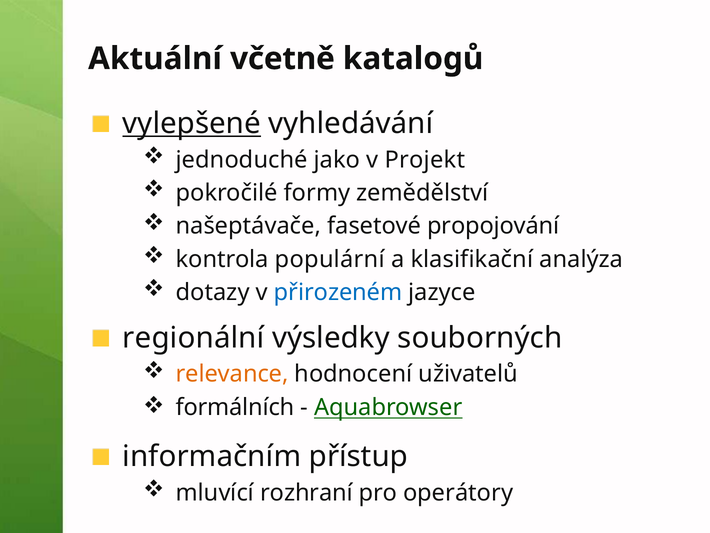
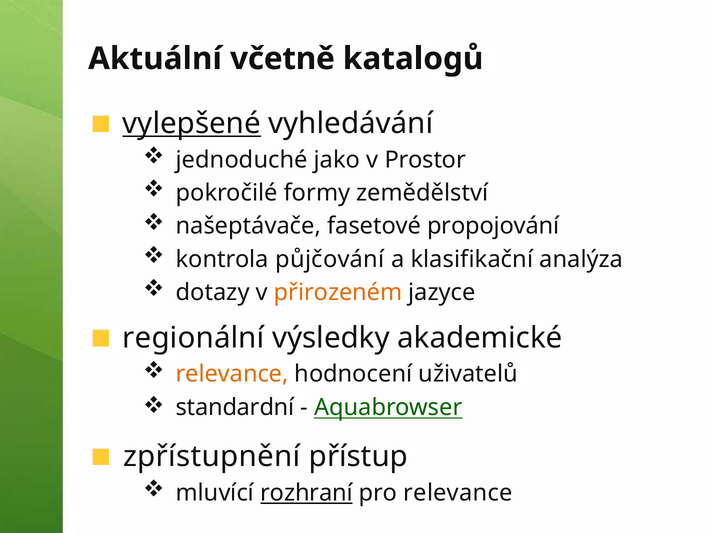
Projekt: Projekt -> Prostor
populární: populární -> půjčování
přirozeném colour: blue -> orange
souborných: souborných -> akademické
formálních: formálních -> standardní
informačním: informačním -> zpřístupnění
rozhraní underline: none -> present
pro operátory: operátory -> relevance
